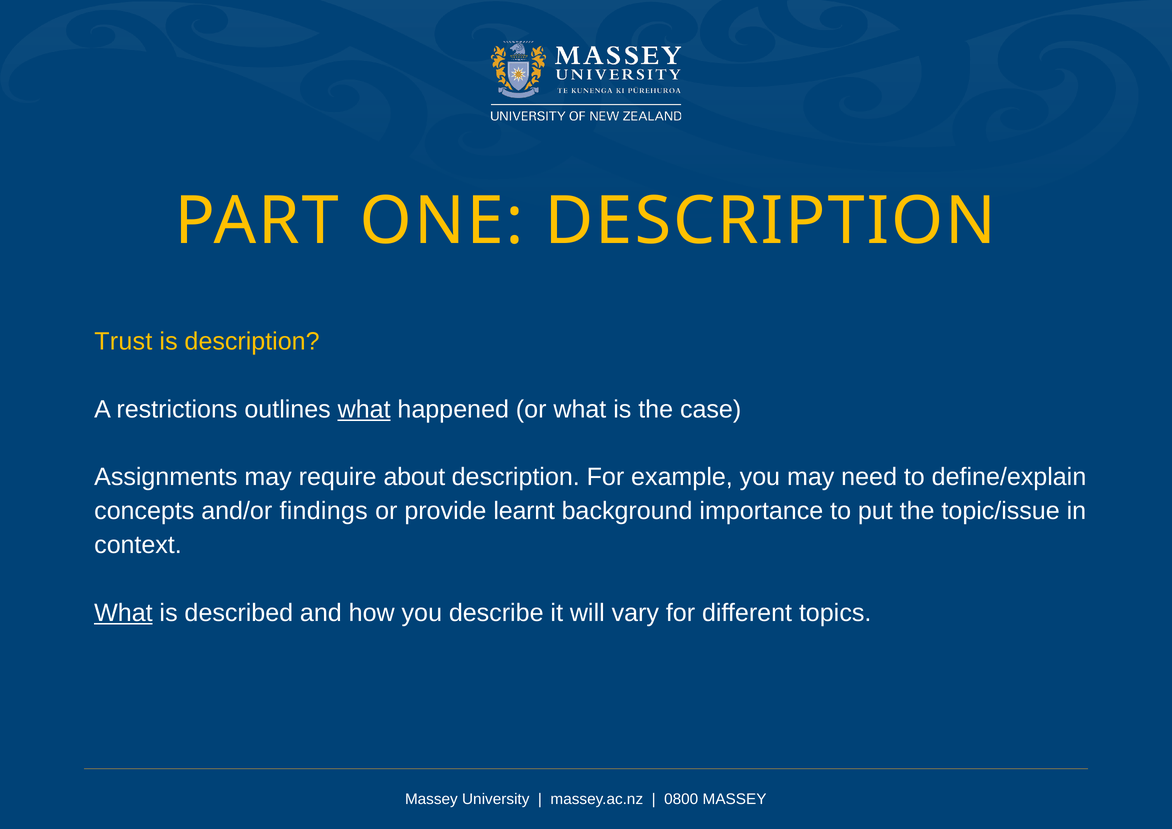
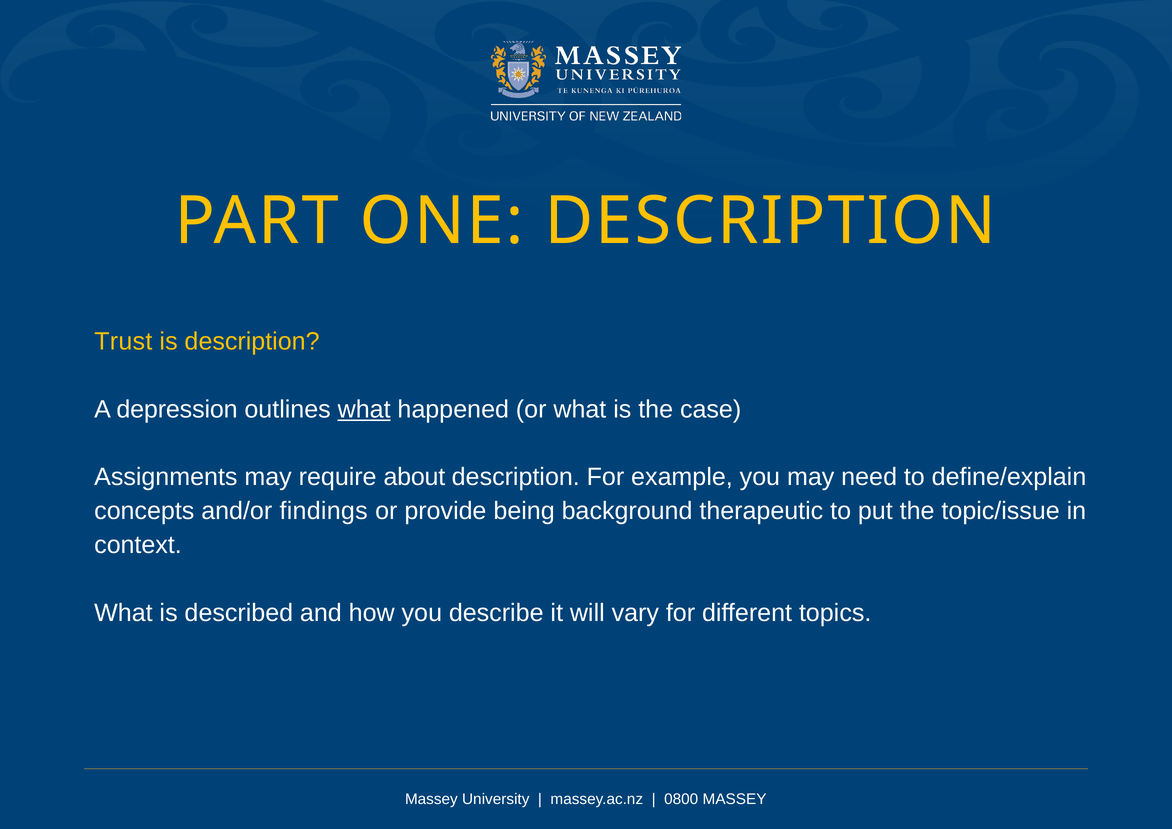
restrictions: restrictions -> depression
learnt: learnt -> being
importance: importance -> therapeutic
What at (123, 613) underline: present -> none
